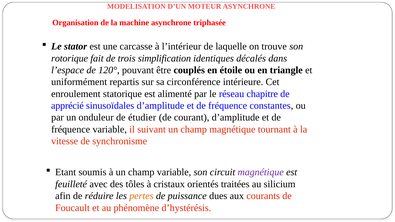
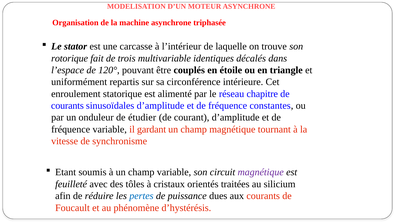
simplification: simplification -> multivariable
apprécié at (67, 106): apprécié -> courants
suivant: suivant -> gardant
pertes colour: orange -> blue
